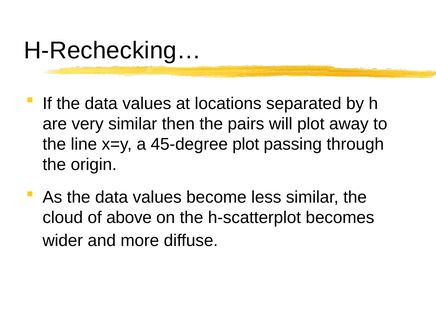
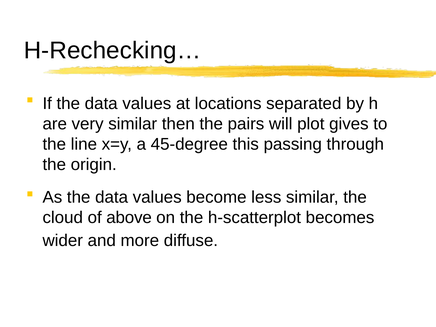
away: away -> gives
45-degree plot: plot -> this
